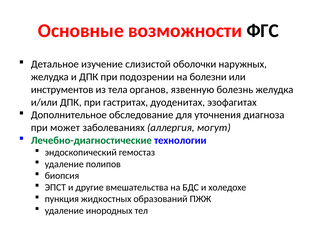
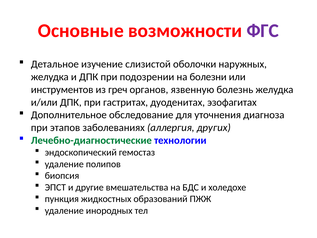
ФГС colour: black -> purple
тела: тела -> греч
может: может -> этапов
могут: могут -> других
